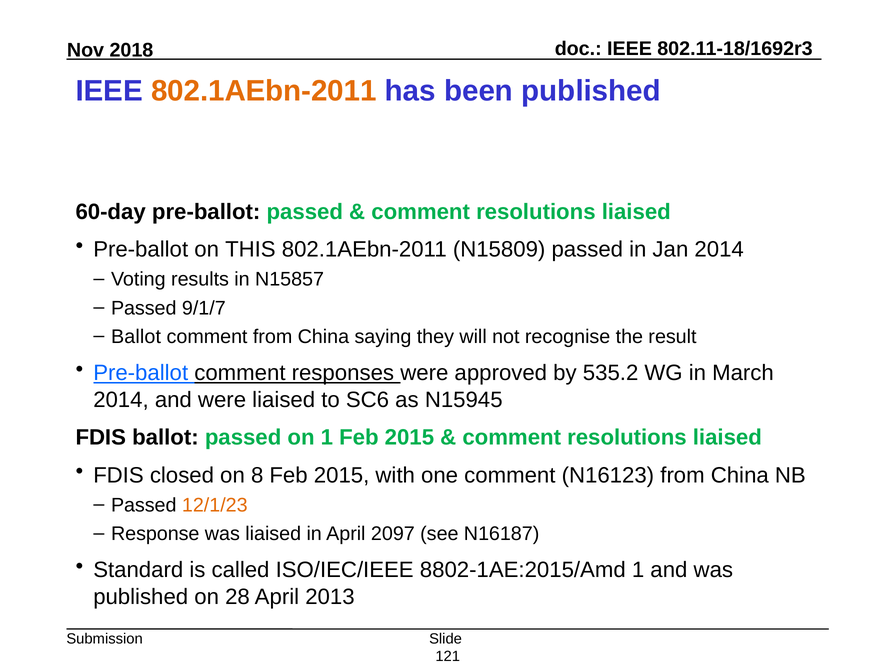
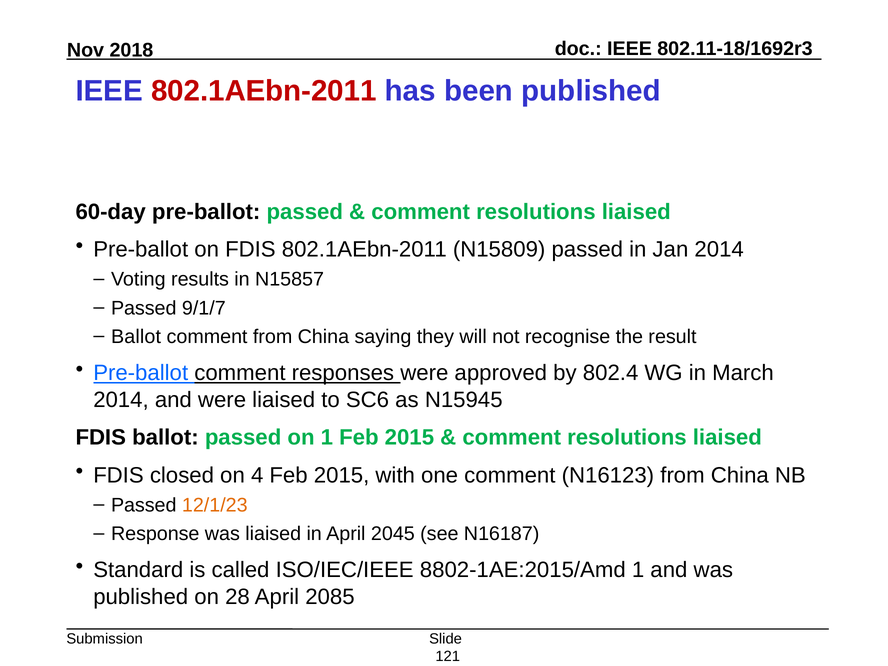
802.1AEbn-2011 at (264, 91) colour: orange -> red
on THIS: THIS -> FDIS
535.2: 535.2 -> 802.4
8: 8 -> 4
2097: 2097 -> 2045
2013: 2013 -> 2085
